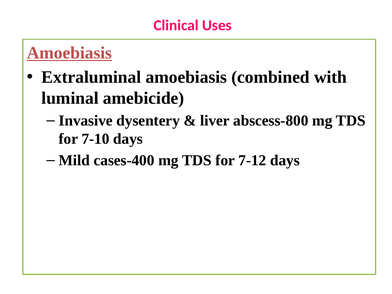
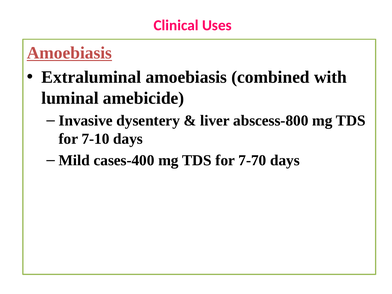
7-12: 7-12 -> 7-70
